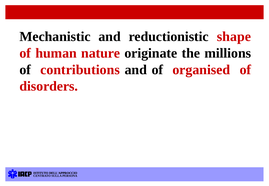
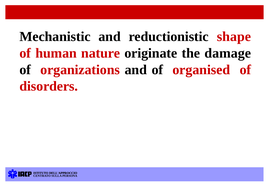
millions: millions -> damage
contributions: contributions -> organizations
